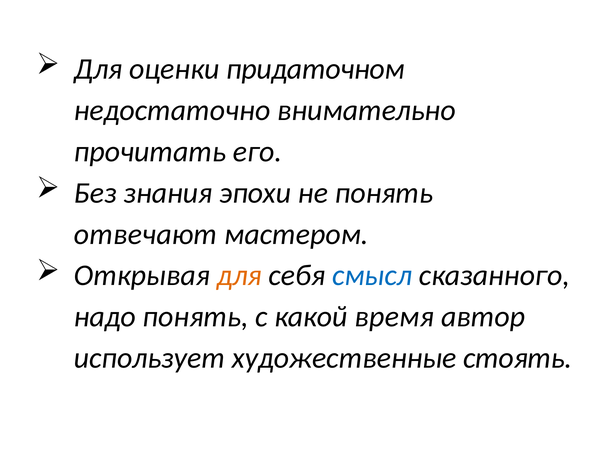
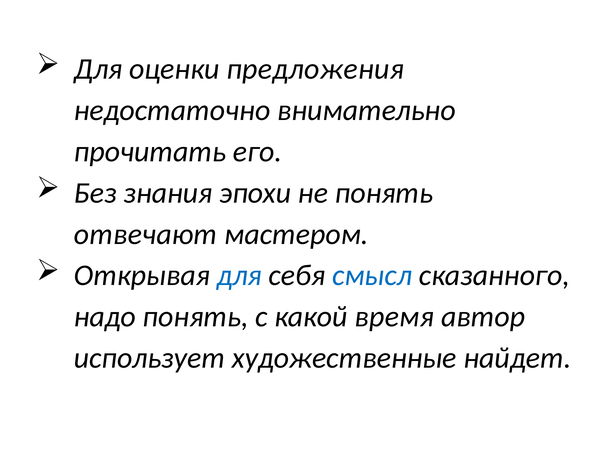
придаточном: придаточном -> предложения
для at (239, 275) colour: orange -> blue
стоять: стоять -> найдет
